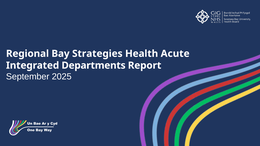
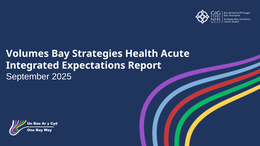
Regional: Regional -> Volumes
Departments: Departments -> Expectations
